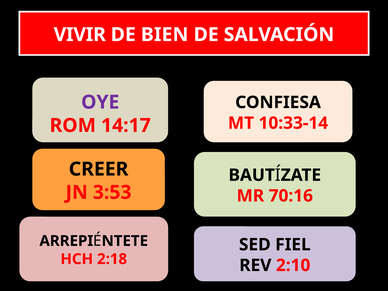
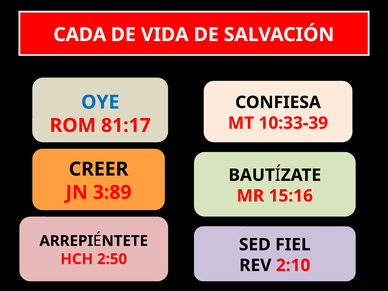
VIVIR: VIVIR -> CADA
BIEN: BIEN -> VIDA
OYE colour: purple -> blue
10:33-14: 10:33-14 -> 10:33-39
14:17: 14:17 -> 81:17
3:53: 3:53 -> 3:89
70:16: 70:16 -> 15:16
2:18: 2:18 -> 2:50
